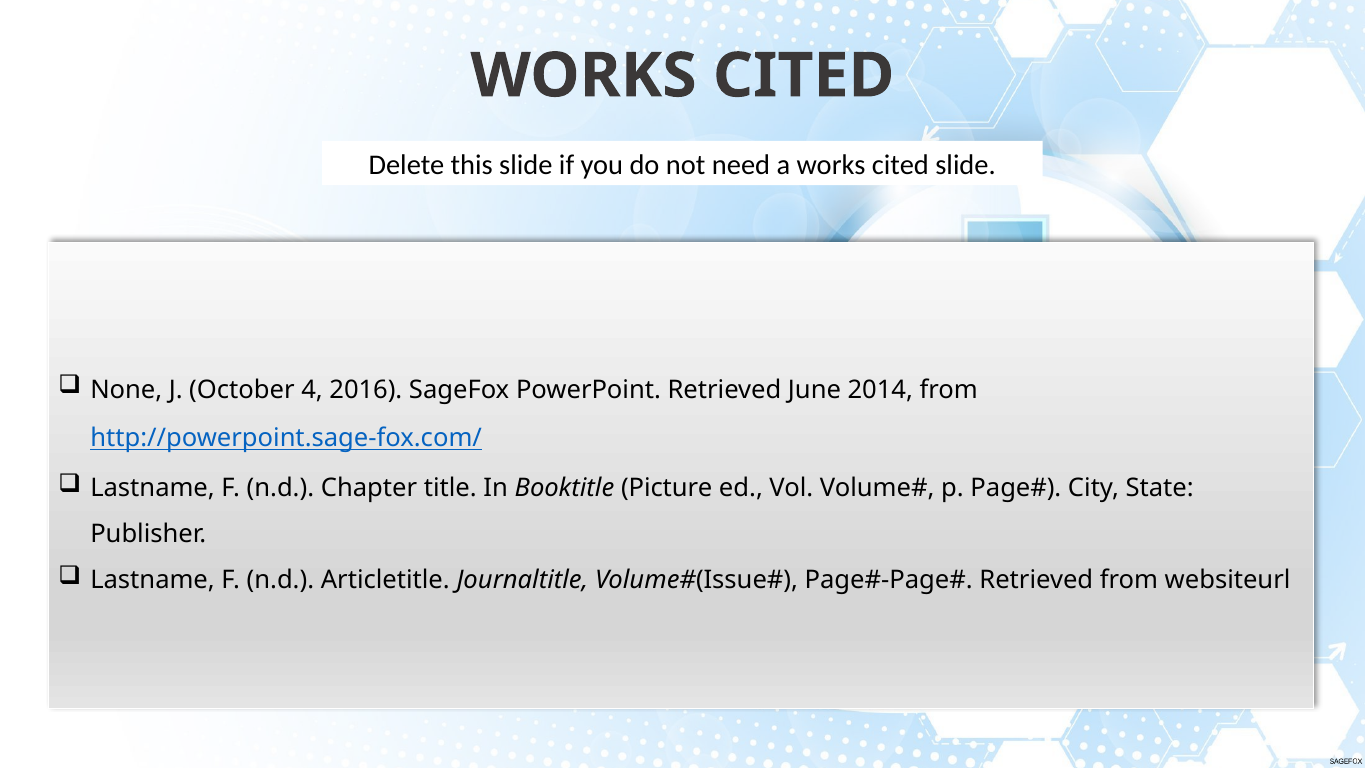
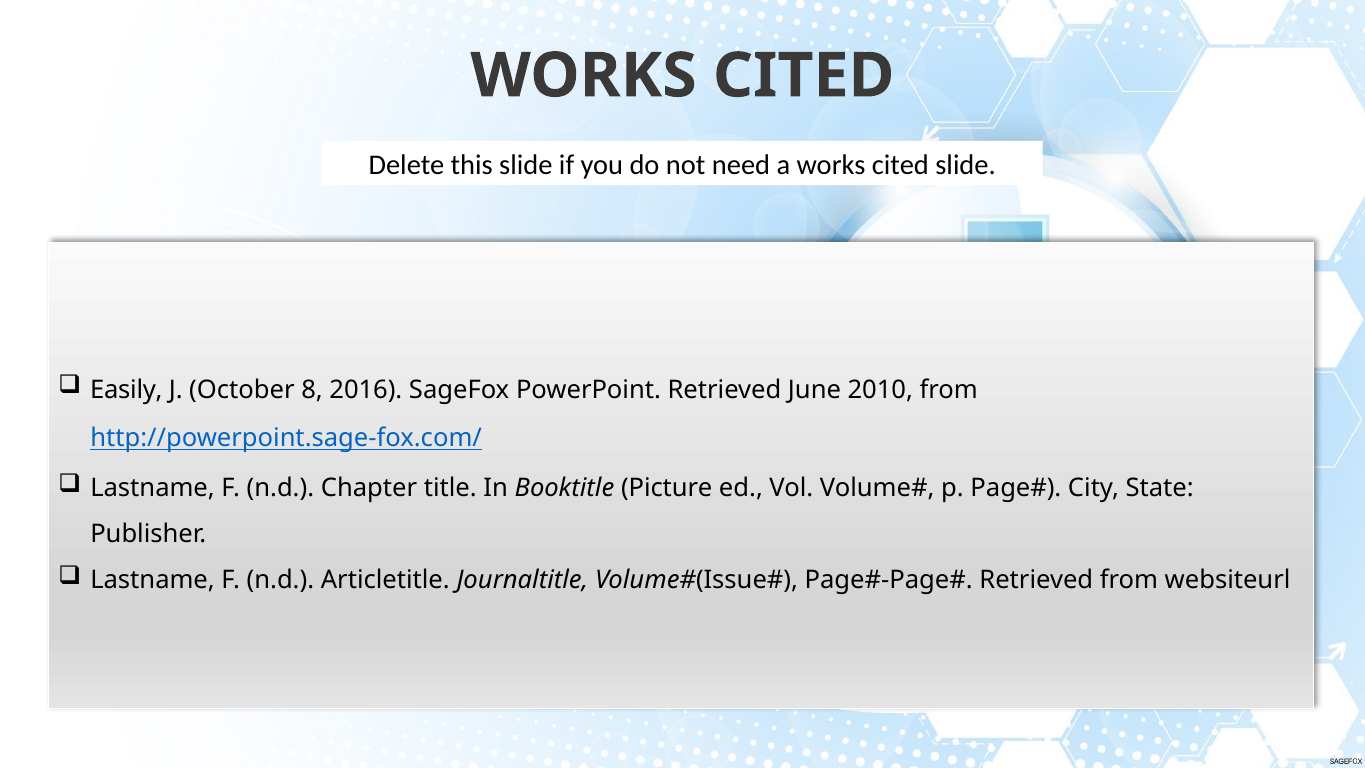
None: None -> Easily
4: 4 -> 8
2014: 2014 -> 2010
